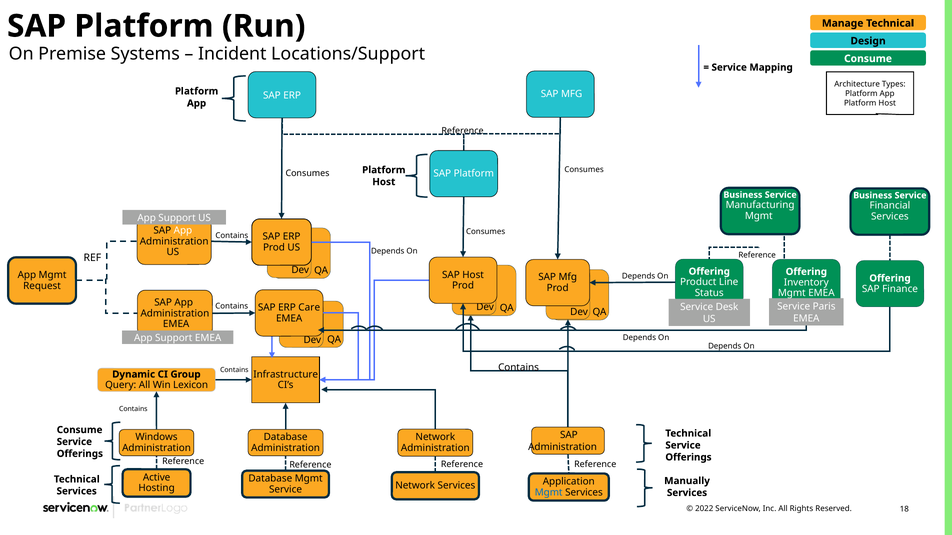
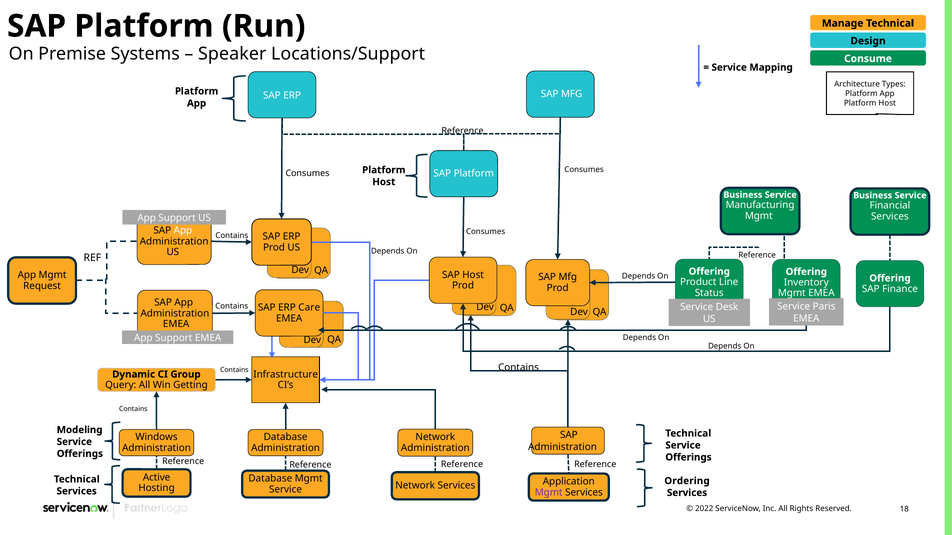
Incident: Incident -> Speaker
Lexicon: Lexicon -> Getting
Consume at (80, 430): Consume -> Modeling
Manually: Manually -> Ordering
Mgmt at (549, 493) colour: blue -> purple
